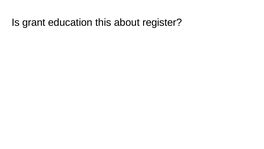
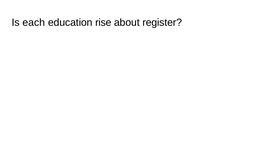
grant: grant -> each
this: this -> rise
